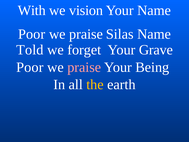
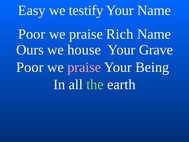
With: With -> Easy
vision: vision -> testify
Silas: Silas -> Rich
Told: Told -> Ours
forget: forget -> house
the colour: yellow -> light green
